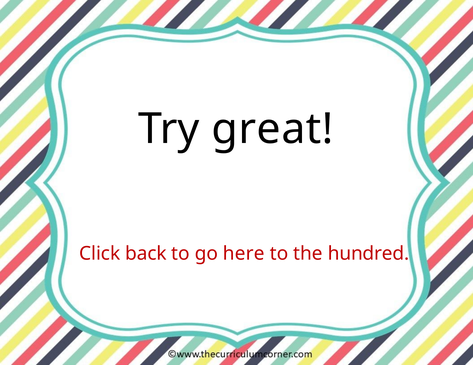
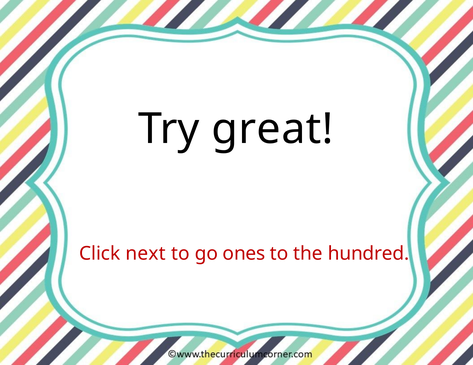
back: back -> next
here: here -> ones
